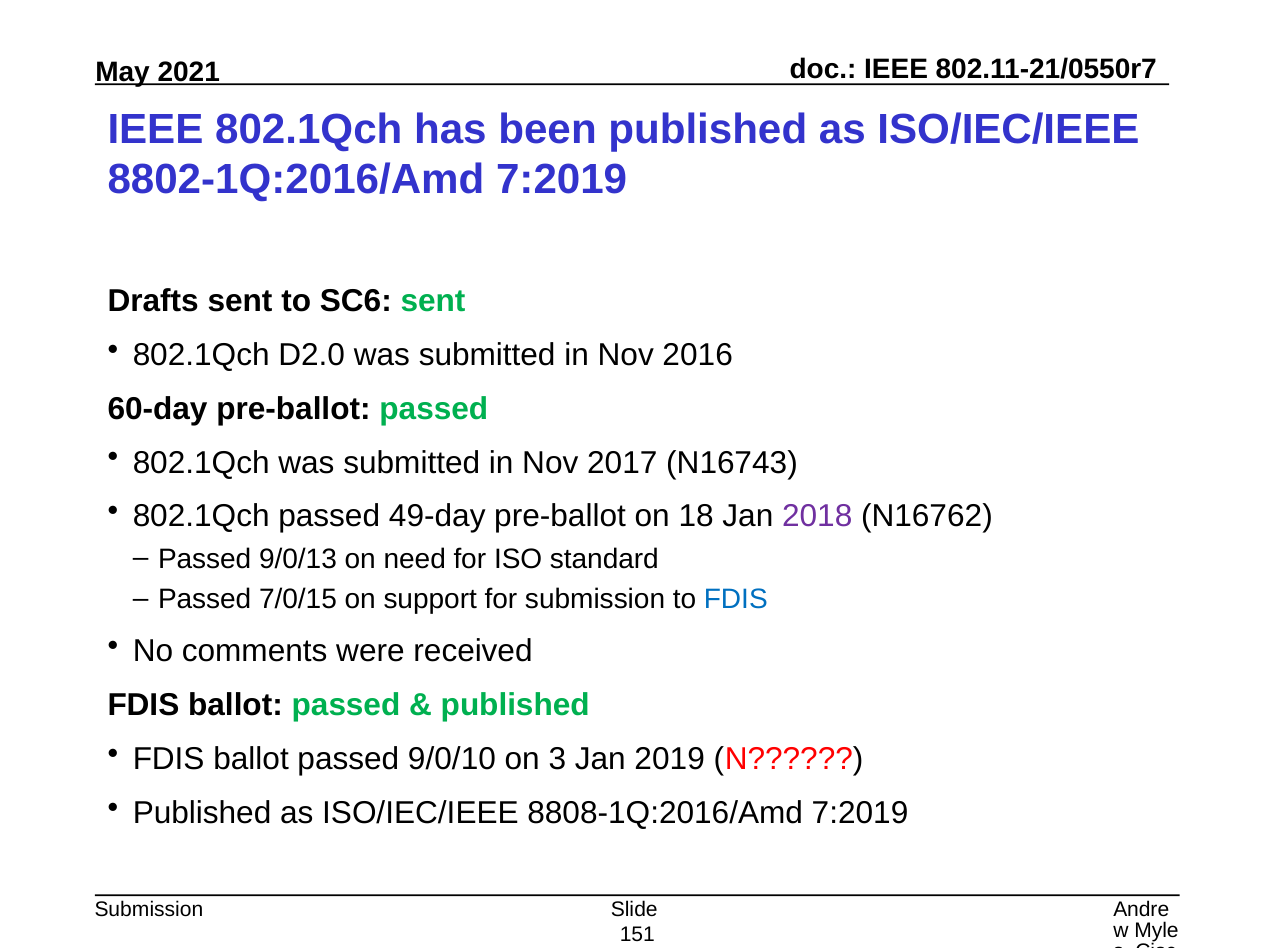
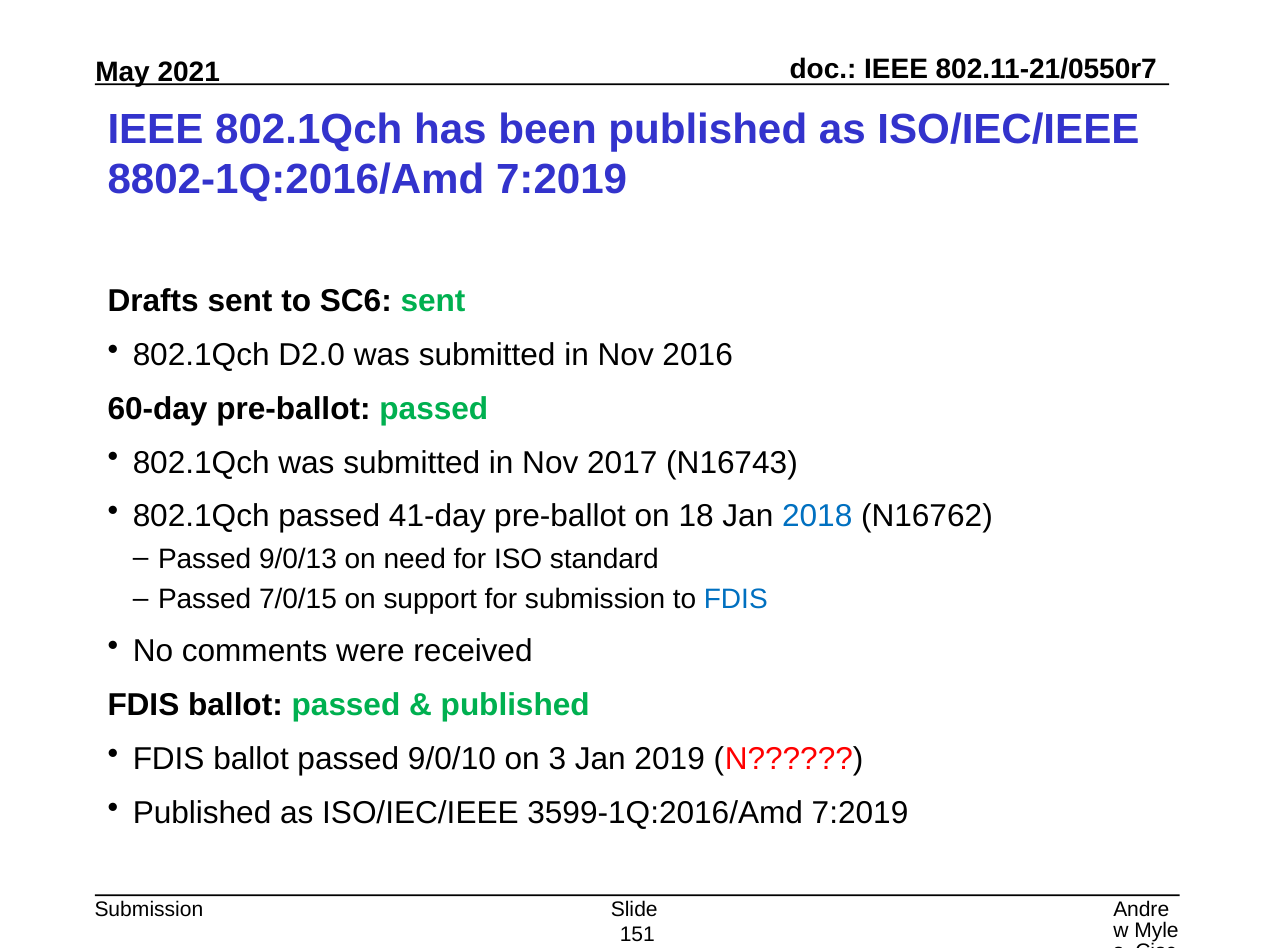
49-day: 49-day -> 41-day
2018 colour: purple -> blue
8808-1Q:2016/Amd: 8808-1Q:2016/Amd -> 3599-1Q:2016/Amd
